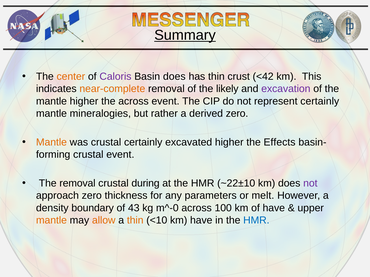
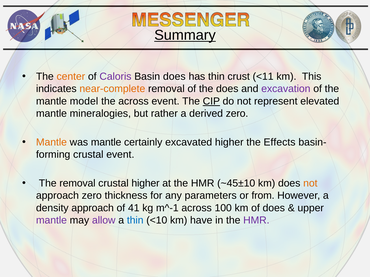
<42: <42 -> <11
the likely: likely -> does
mantle higher: higher -> model
CIP underline: none -> present
represent certainly: certainly -> elevated
was crustal: crustal -> mantle
crustal during: during -> higher
~22±10: ~22±10 -> ~45±10
not at (310, 184) colour: purple -> orange
melt: melt -> from
density boundary: boundary -> approach
43: 43 -> 41
m^-0: m^-0 -> m^-1
of have: have -> does
mantle at (51, 221) colour: orange -> purple
allow colour: orange -> purple
thin at (135, 221) colour: orange -> blue
HMR at (256, 221) colour: blue -> purple
